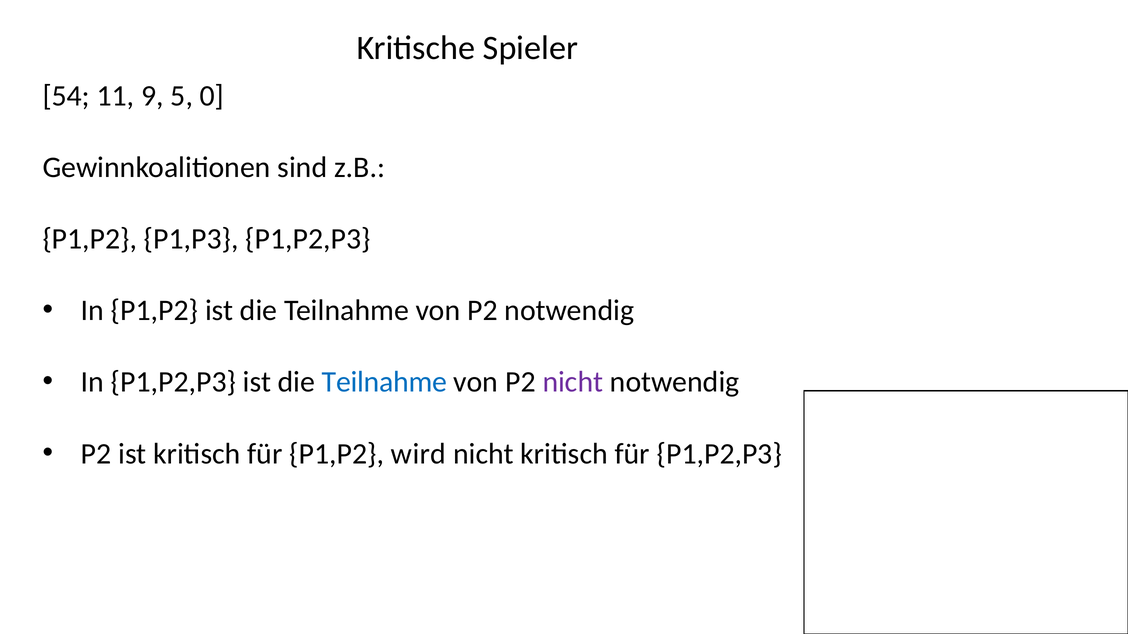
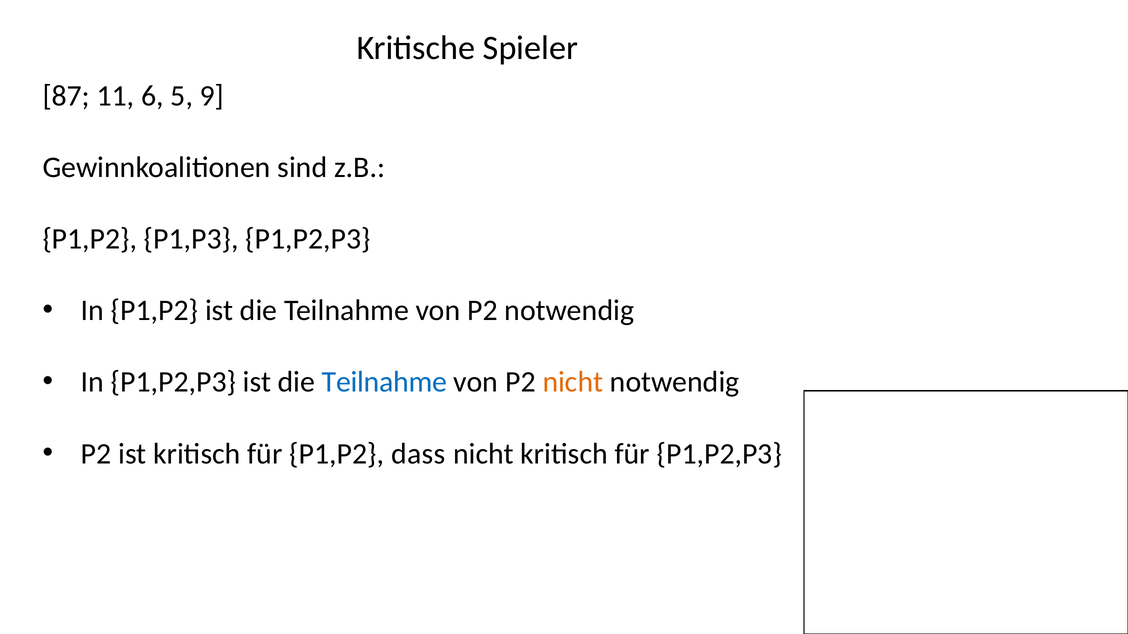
54: 54 -> 87
9: 9 -> 6
0: 0 -> 9
nicht at (573, 382) colour: purple -> orange
wird: wird -> dass
